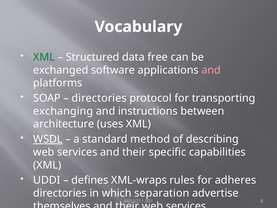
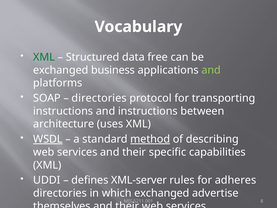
software: software -> business
and at (211, 70) colour: pink -> light green
exchanging at (63, 111): exchanging -> instructions
method underline: none -> present
XML-wraps: XML-wraps -> XML-server
which separation: separation -> exchanged
